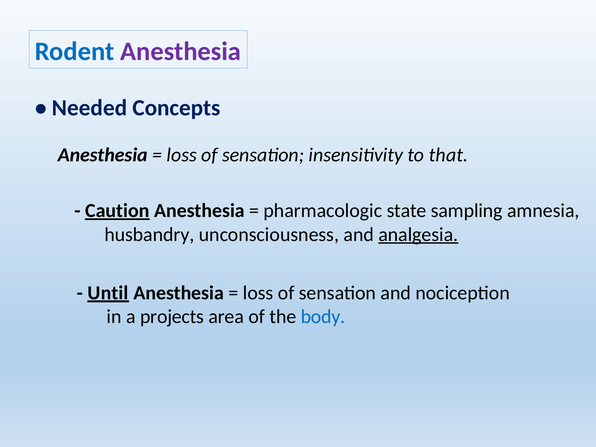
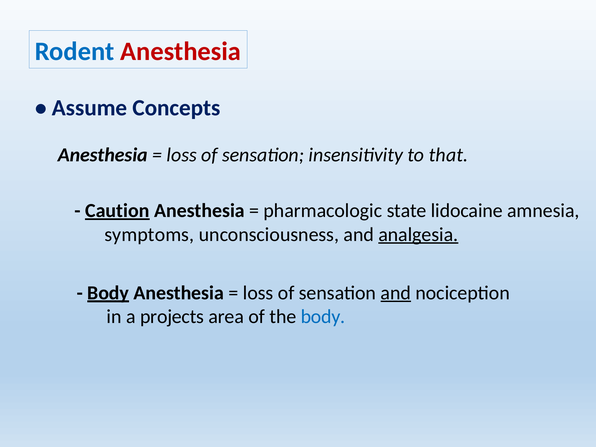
Anesthesia at (181, 51) colour: purple -> red
Needed: Needed -> Assume
sampling: sampling -> lidocaine
husbandry: husbandry -> symptoms
Until at (108, 293): Until -> Body
and at (396, 293) underline: none -> present
